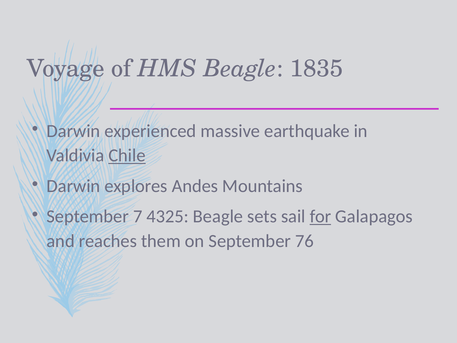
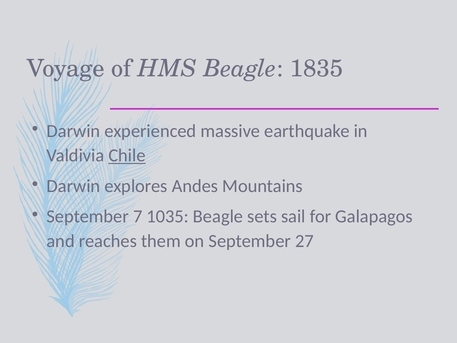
4325: 4325 -> 1035
for underline: present -> none
76: 76 -> 27
